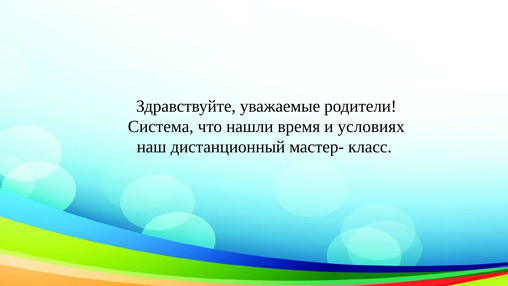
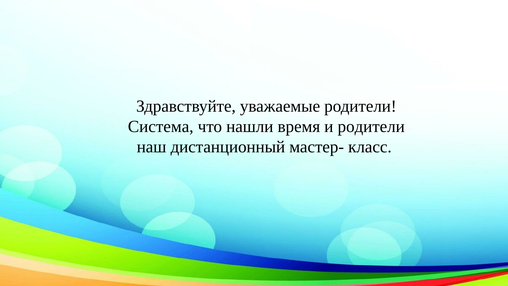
и условиях: условиях -> родители
